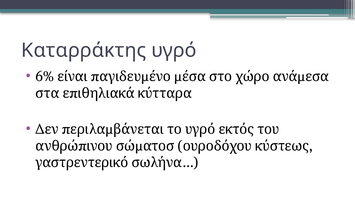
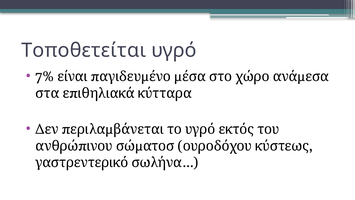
Καταρράκτης: Καταρράκτης -> Τοποθετείται
6%: 6% -> 7%
